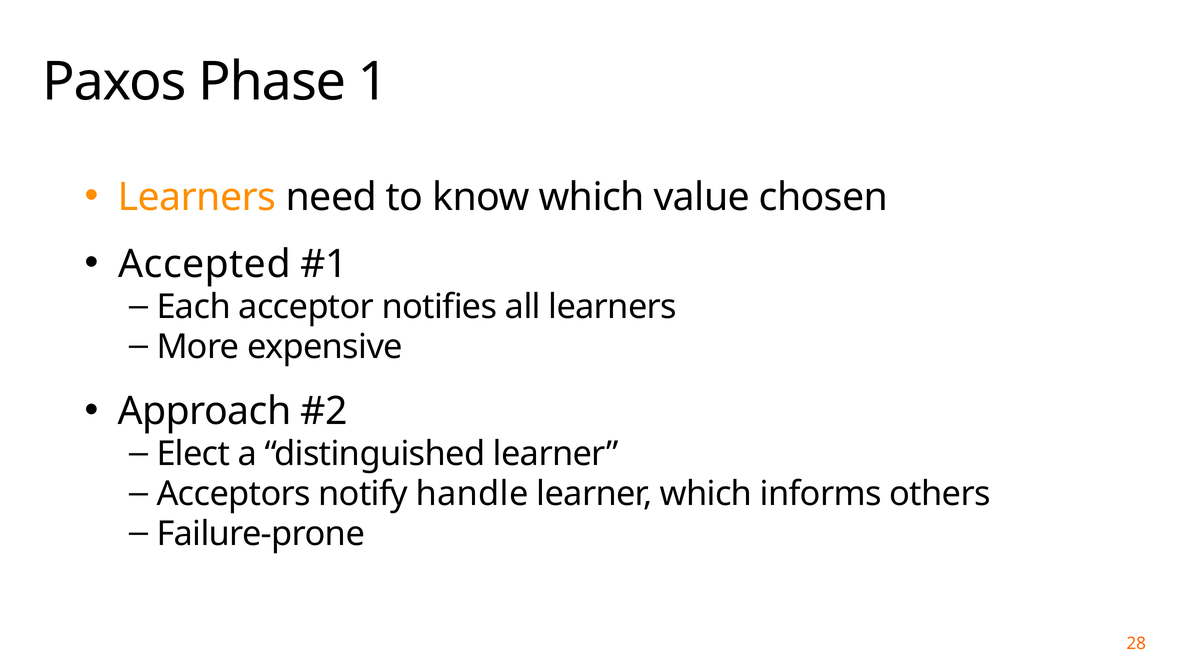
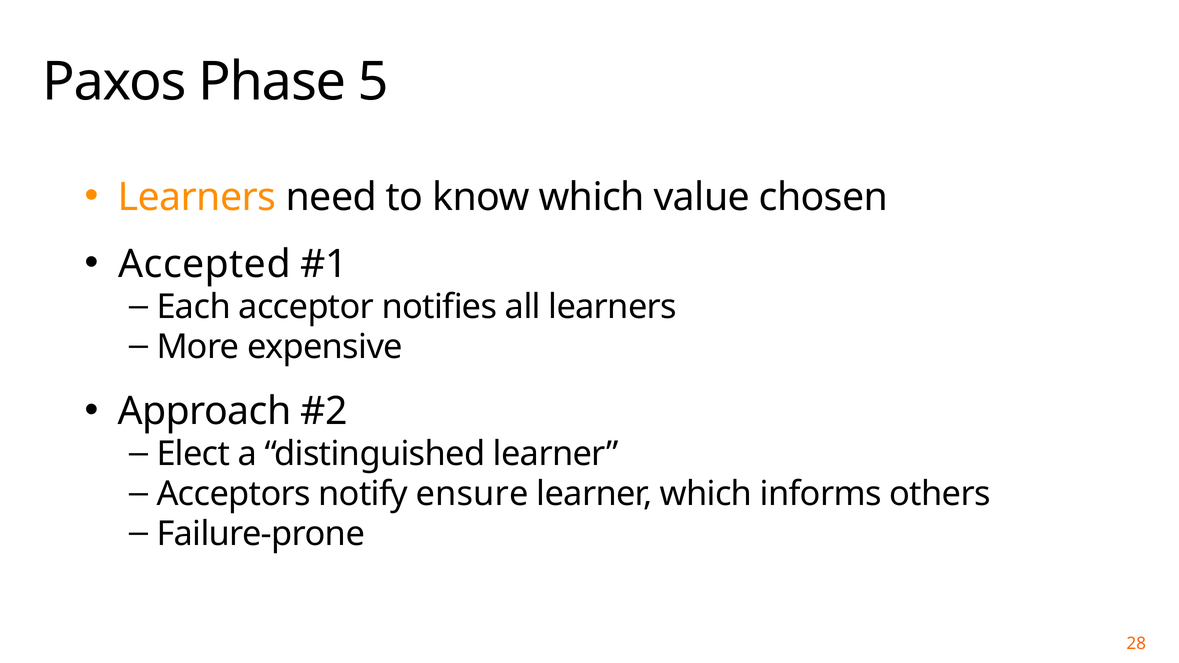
1: 1 -> 5
handle: handle -> ensure
